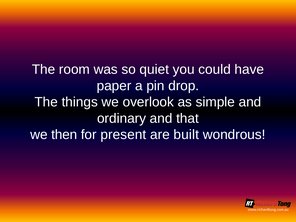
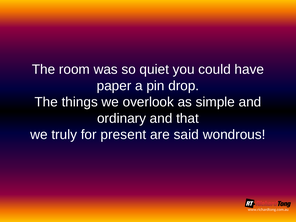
then: then -> truly
built: built -> said
